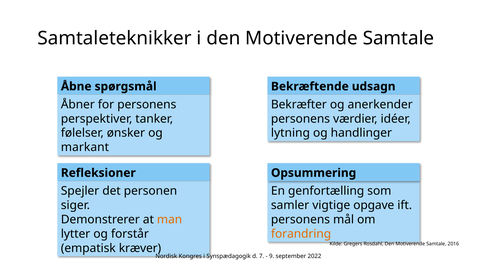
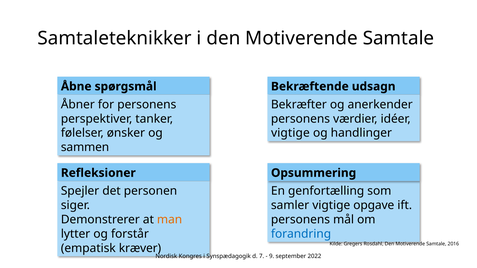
lytning at (290, 133): lytning -> vigtige
markant: markant -> sammen
forandring colour: orange -> blue
